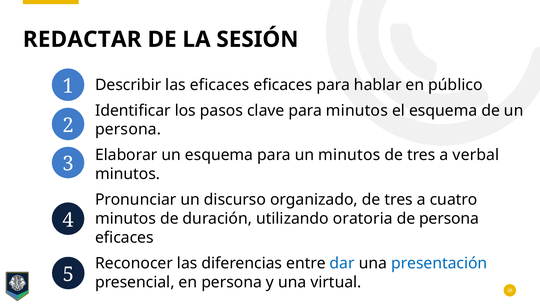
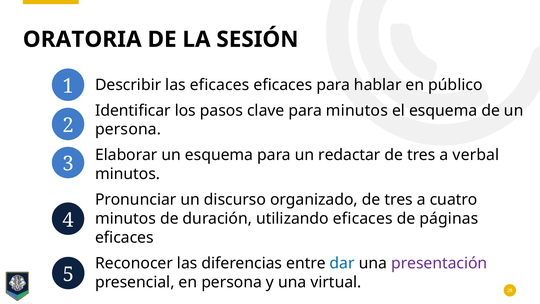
REDACTAR: REDACTAR -> ORATORIA
un minutos: minutos -> redactar
utilizando oratoria: oratoria -> eficaces
de persona: persona -> páginas
presentación colour: blue -> purple
